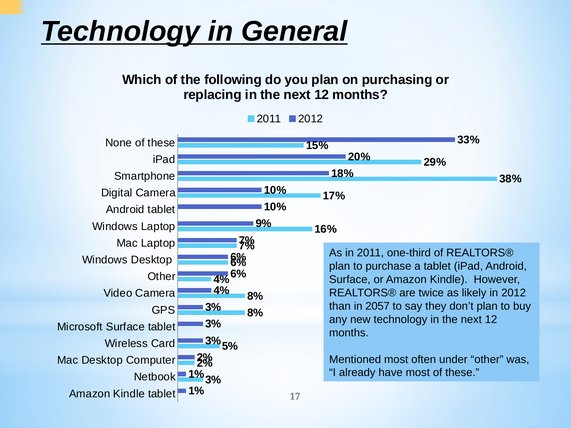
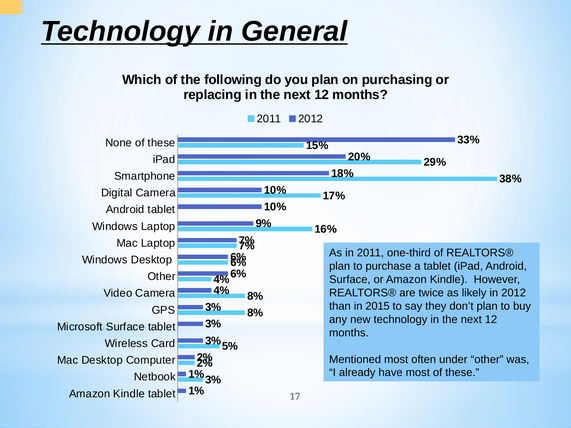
2057: 2057 -> 2015
